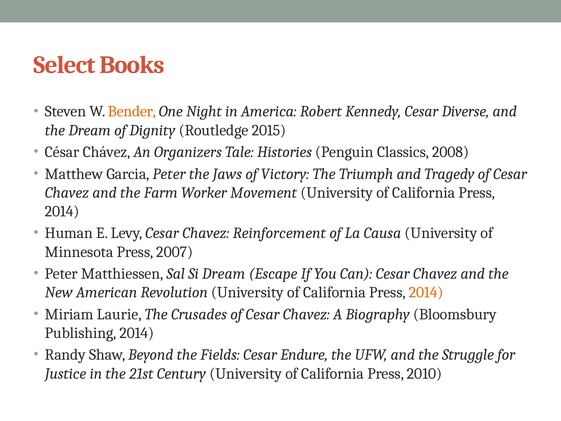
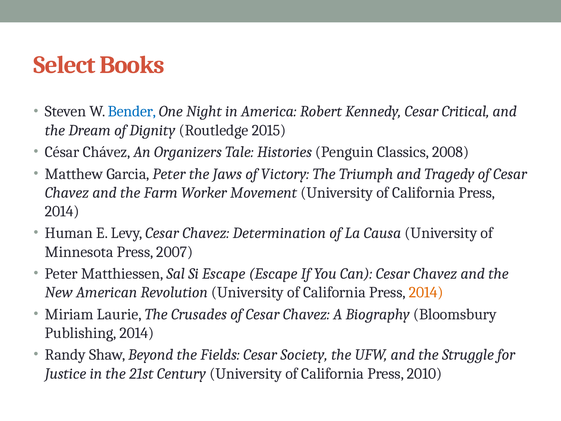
Bender colour: orange -> blue
Diverse: Diverse -> Critical
Reinforcement: Reinforcement -> Determination
Si Dream: Dream -> Escape
Endure: Endure -> Society
